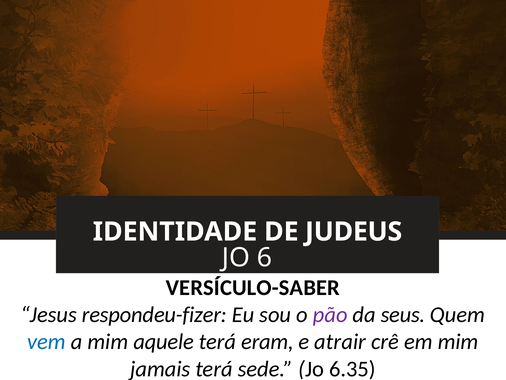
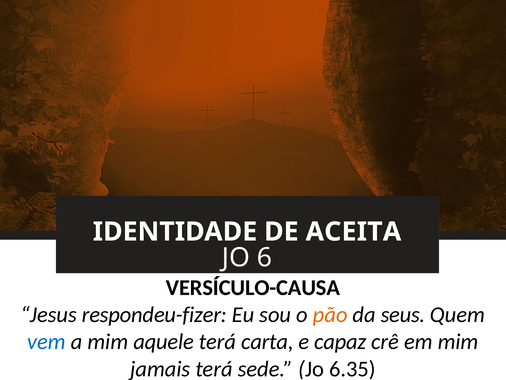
JUDEUS: JUDEUS -> ACEITA
VERSÍCULO-SABER: VERSÍCULO-SABER -> VERSÍCULO-CAUSA
pão colour: purple -> orange
eram: eram -> carta
atrair: atrair -> capaz
